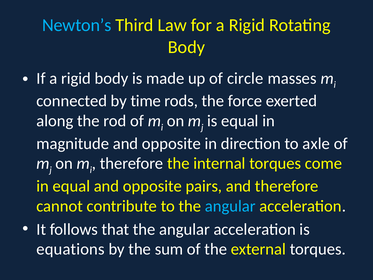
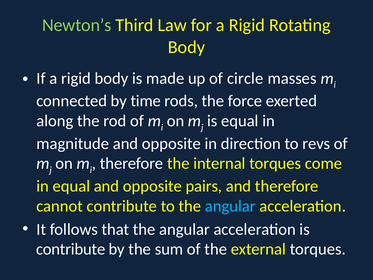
Newton’s colour: light blue -> light green
axle: axle -> revs
equations at (71, 249): equations -> contribute
